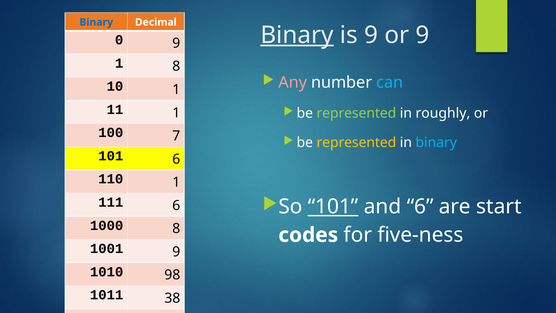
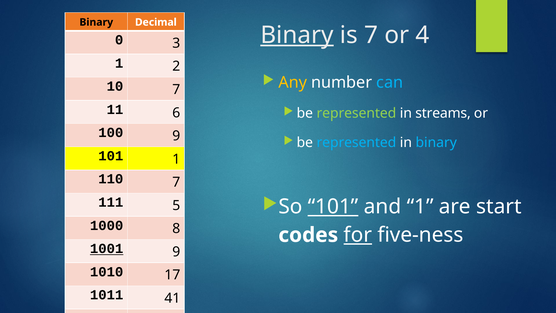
Binary at (96, 22) colour: blue -> black
is 9: 9 -> 7
or 9: 9 -> 4
0 9: 9 -> 3
1 8: 8 -> 2
Any colour: pink -> yellow
10 1: 1 -> 7
11 1: 1 -> 6
roughly: roughly -> streams
100 7: 7 -> 9
represented at (356, 142) colour: yellow -> light blue
101 6: 6 -> 1
110 1: 1 -> 7
111 6: 6 -> 5
and 6: 6 -> 1
for underline: none -> present
1001 underline: none -> present
98: 98 -> 17
38: 38 -> 41
